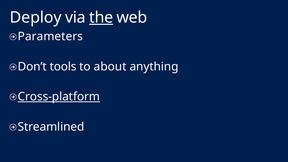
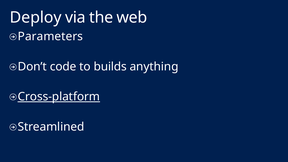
the underline: present -> none
tools: tools -> code
about: about -> builds
